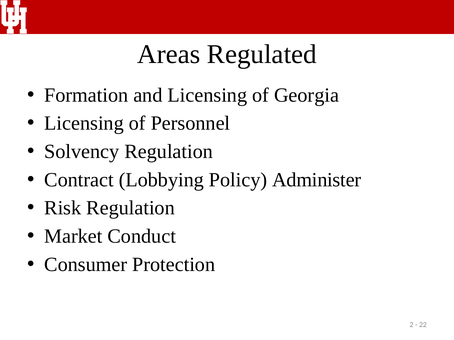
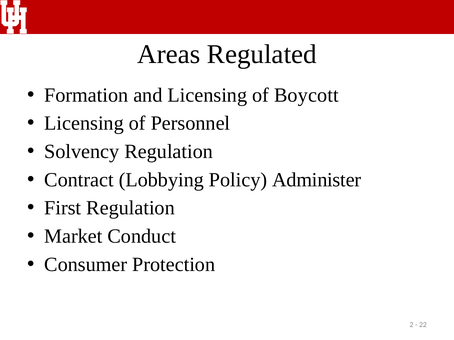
Georgia: Georgia -> Boycott
Risk: Risk -> First
